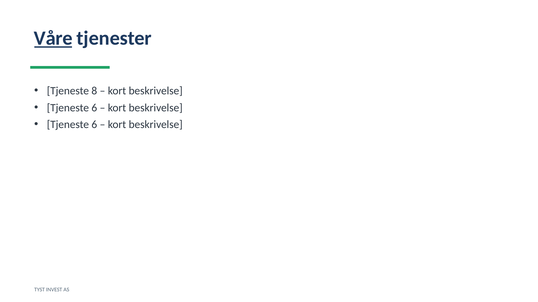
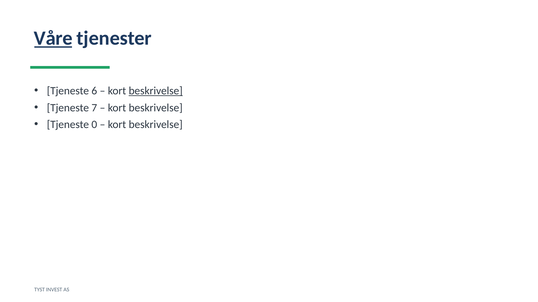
8: 8 -> 6
beskrivelse at (156, 91) underline: none -> present
6 at (94, 108): 6 -> 7
6 at (94, 125): 6 -> 0
